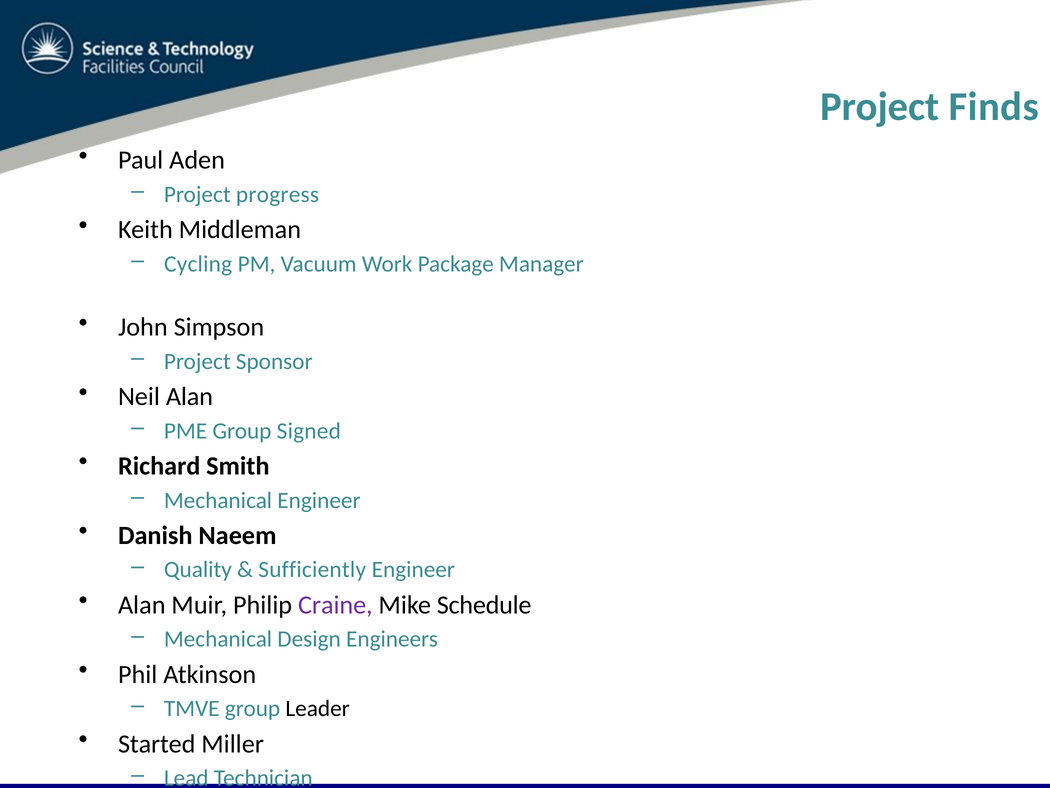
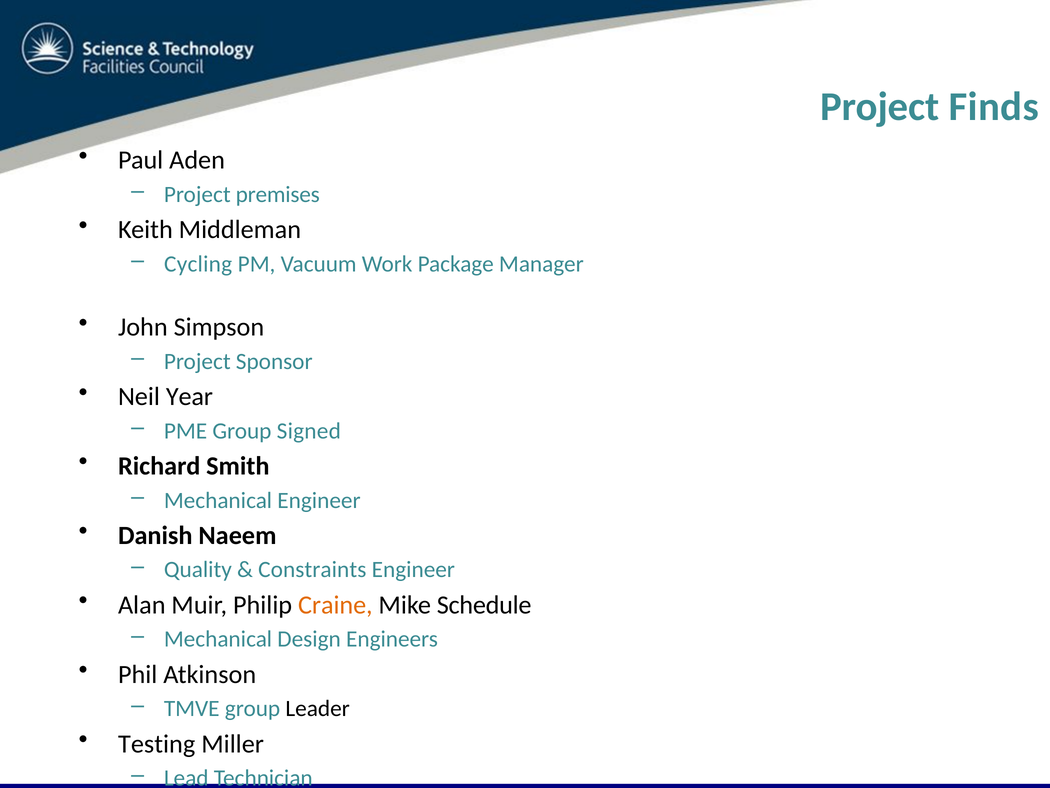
progress: progress -> premises
Neil Alan: Alan -> Year
Sufficiently: Sufficiently -> Constraints
Craine colour: purple -> orange
Started: Started -> Testing
